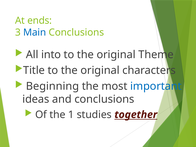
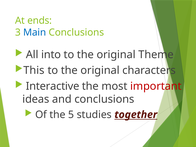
Title: Title -> This
Beginning: Beginning -> Interactive
important colour: blue -> red
1: 1 -> 5
